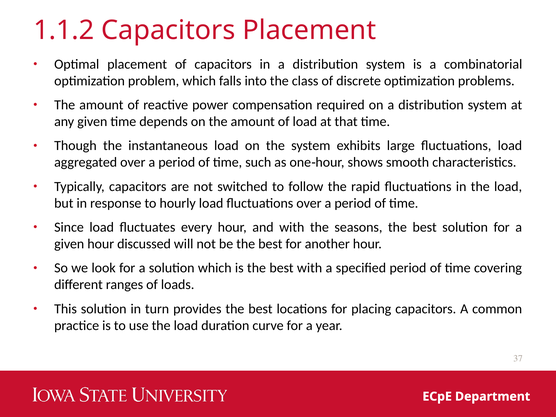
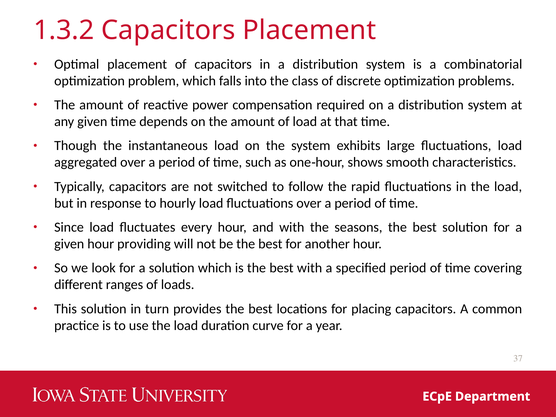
1.1.2: 1.1.2 -> 1.3.2
discussed: discussed -> providing
